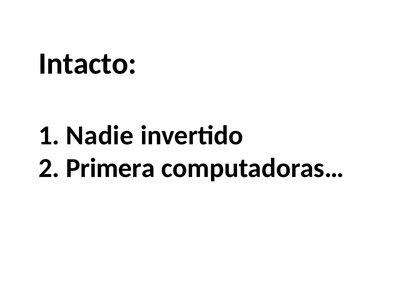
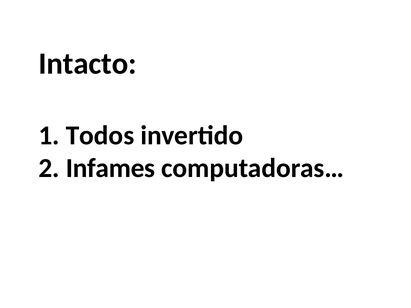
Nadie: Nadie -> Todos
Primera: Primera -> Infames
